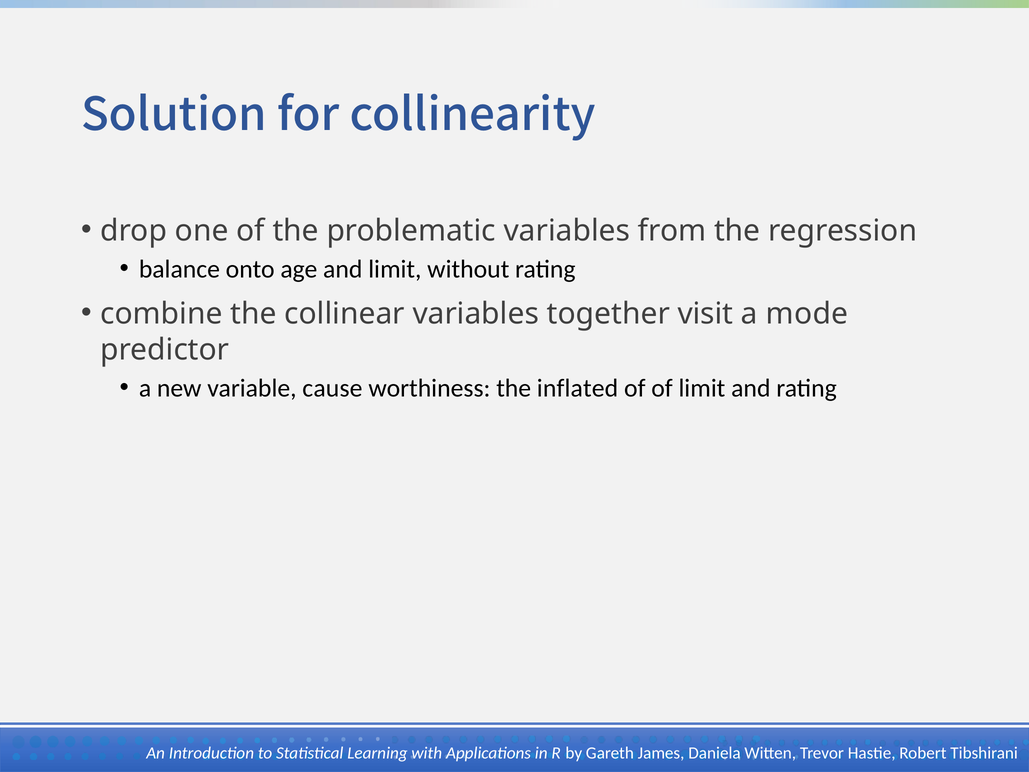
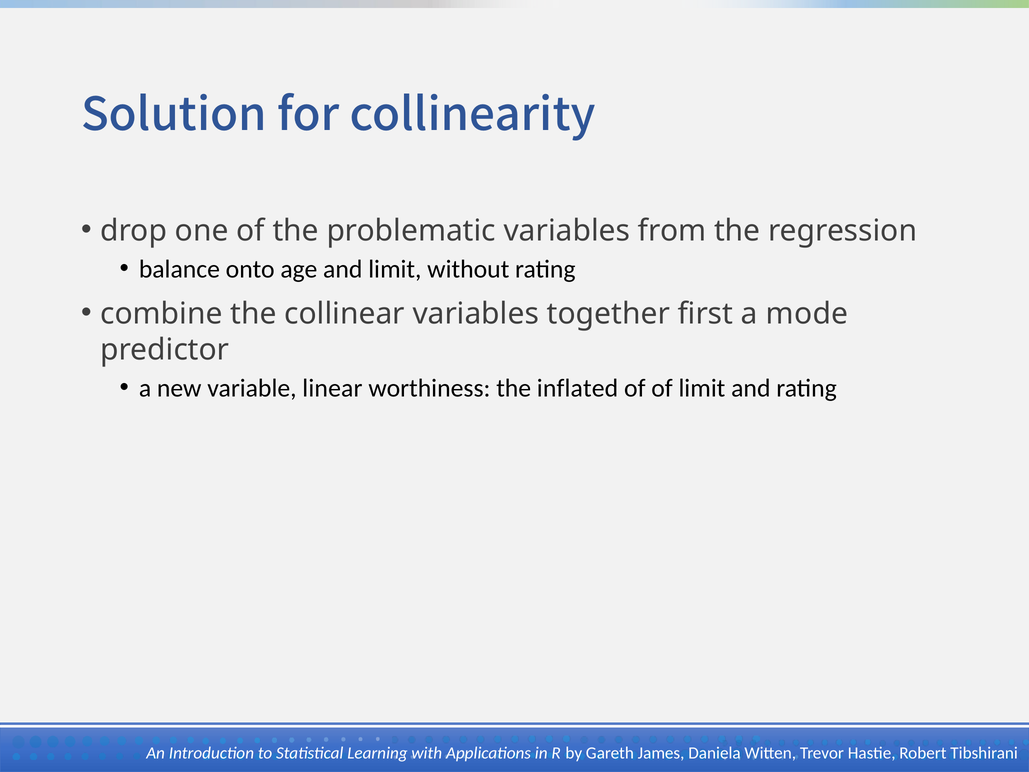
visit: visit -> first
cause: cause -> linear
